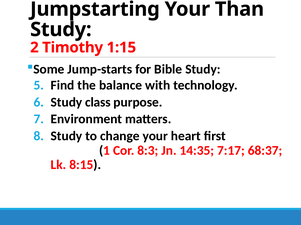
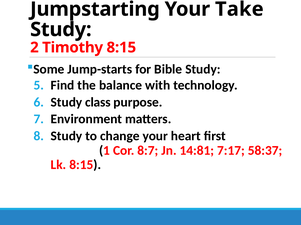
Than: Than -> Take
Timothy 1:15: 1:15 -> 8:15
8:3: 8:3 -> 8:7
14:35: 14:35 -> 14:81
68:37: 68:37 -> 58:37
